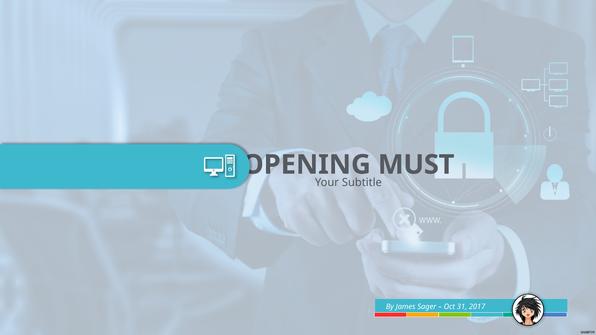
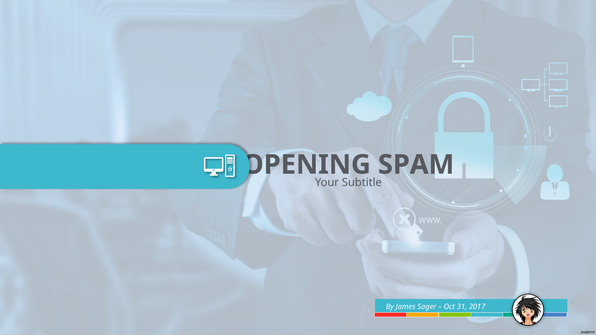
MUST: MUST -> SPAM
